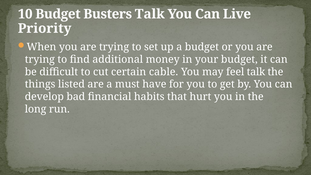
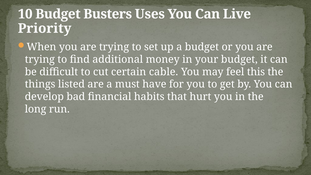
Busters Talk: Talk -> Uses
feel talk: talk -> this
